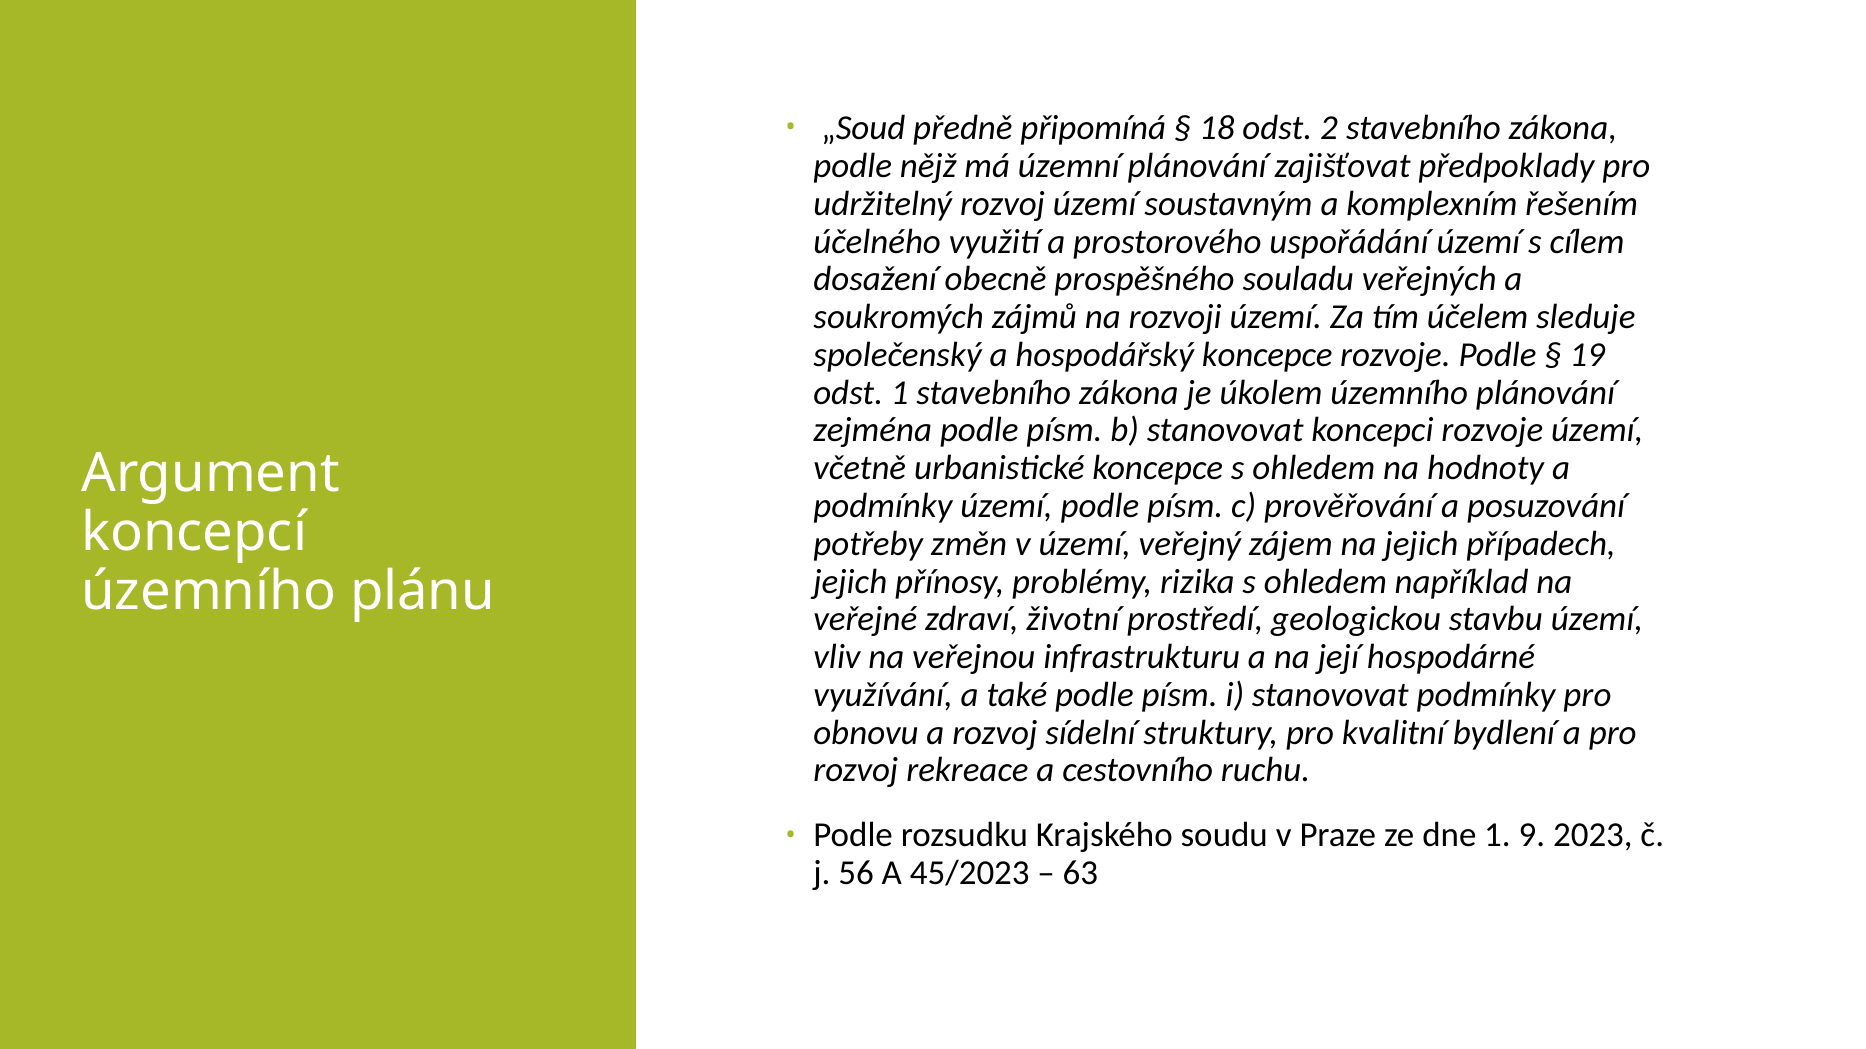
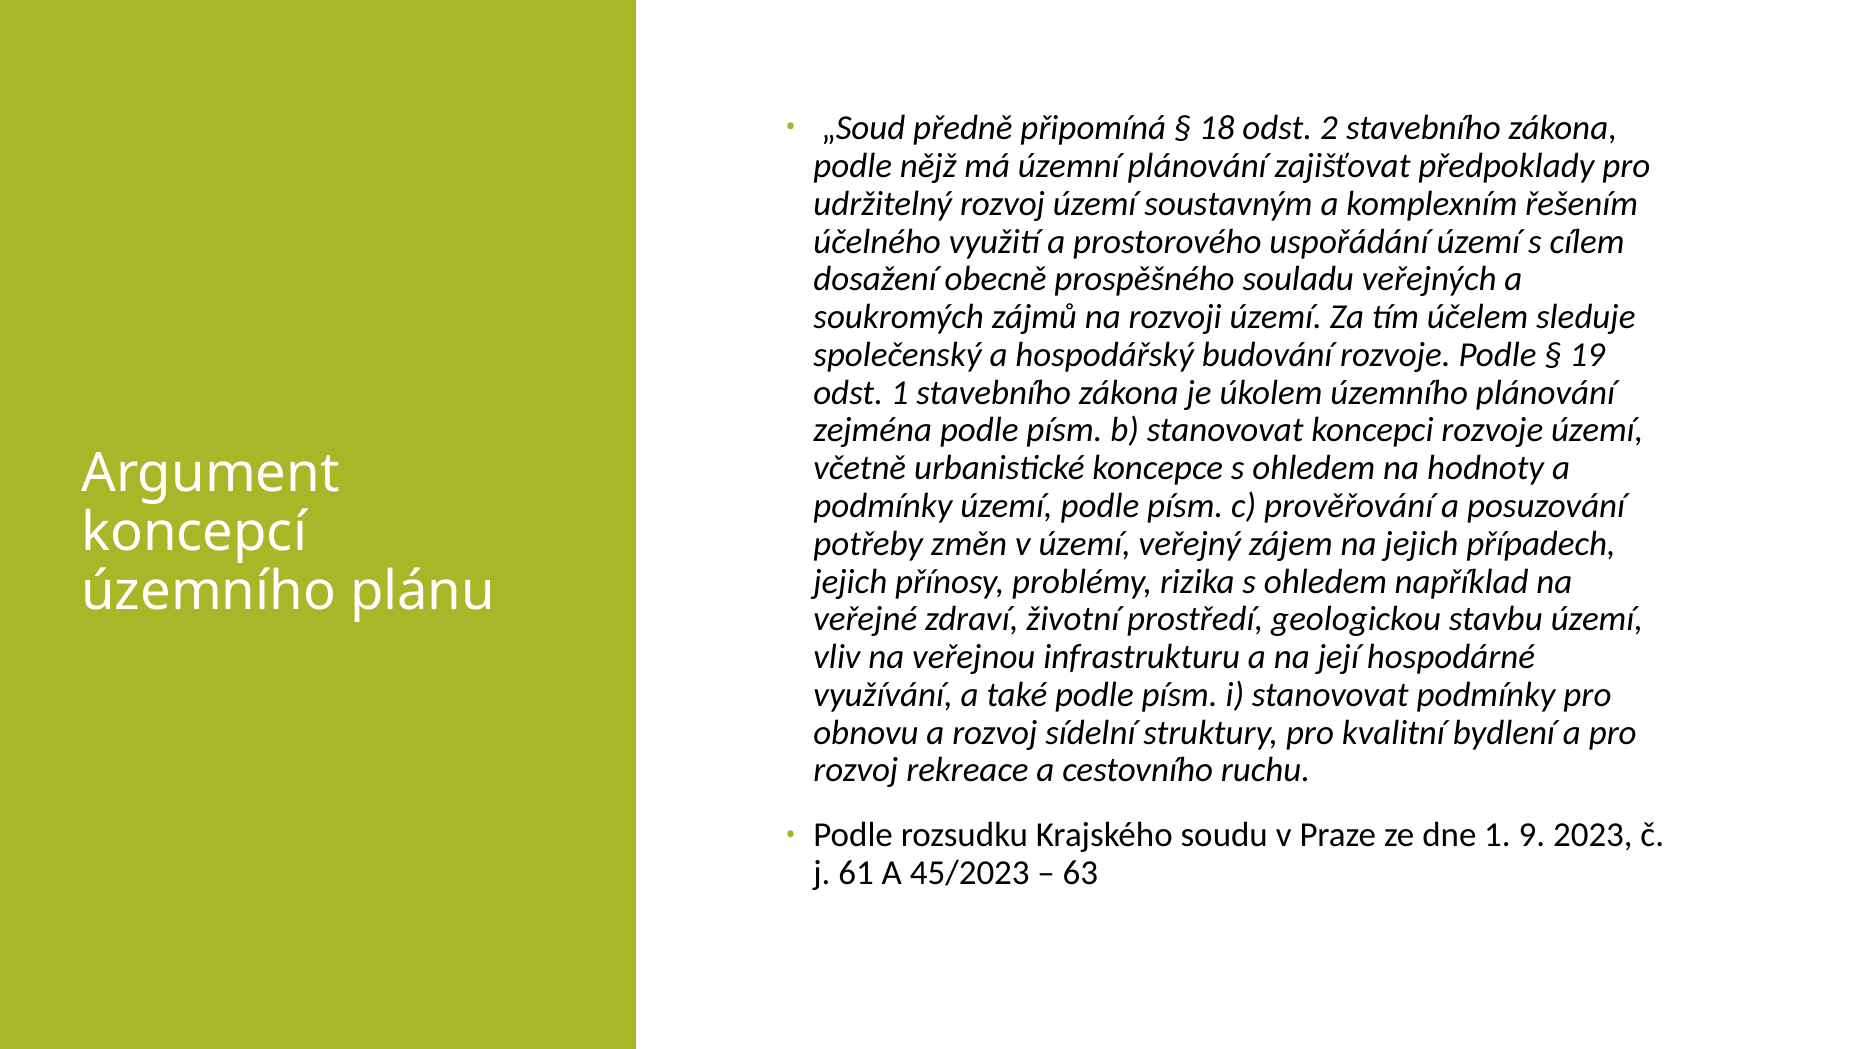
hospodářský koncepce: koncepce -> budování
56: 56 -> 61
